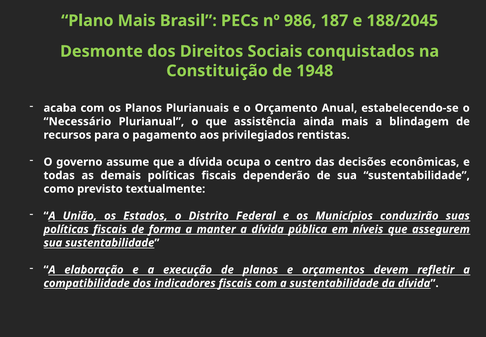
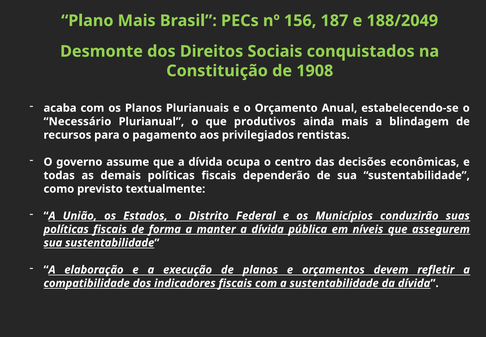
986: 986 -> 156
188/2045: 188/2045 -> 188/2049
1948: 1948 -> 1908
assistência: assistência -> produtivos
